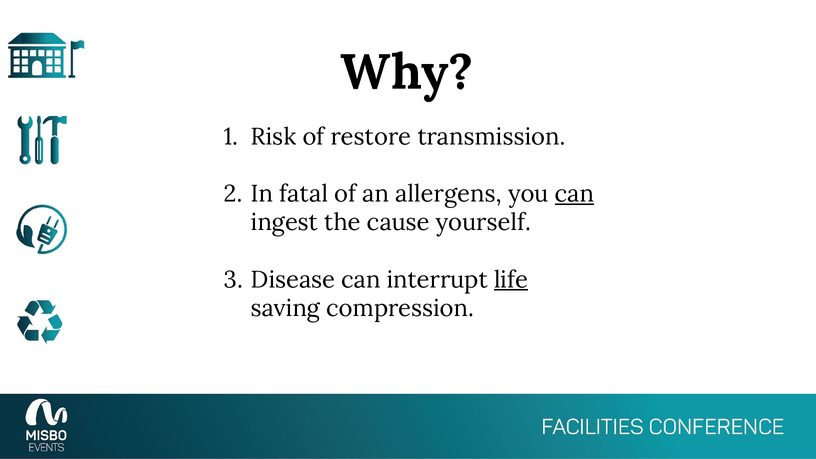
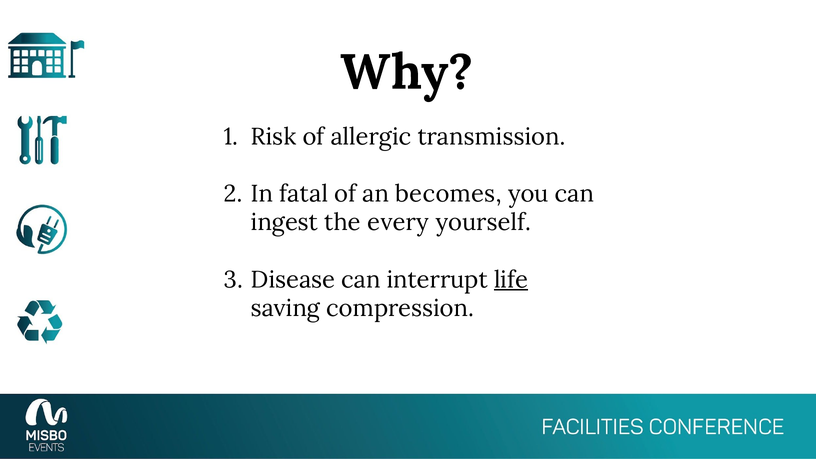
restore: restore -> allergic
allergens: allergens -> becomes
can at (574, 194) underline: present -> none
cause: cause -> every
